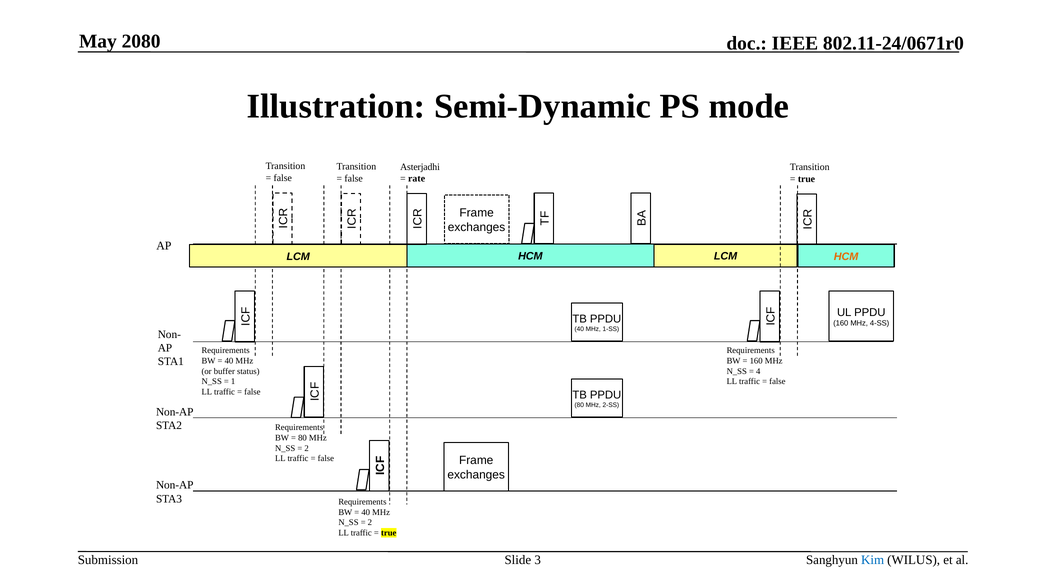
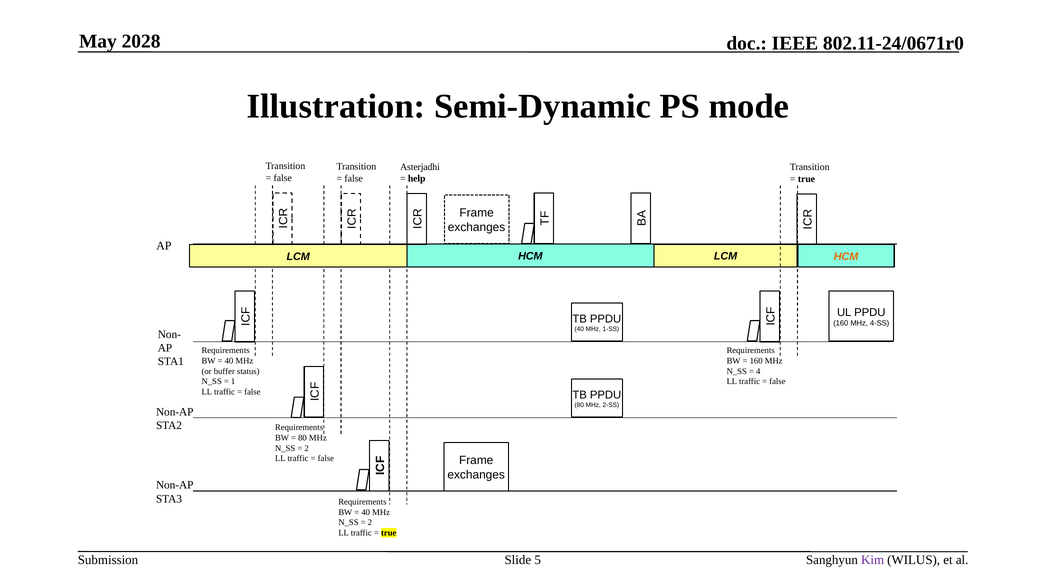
2080: 2080 -> 2028
rate: rate -> help
3: 3 -> 5
Kim colour: blue -> purple
